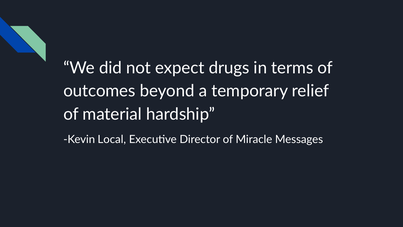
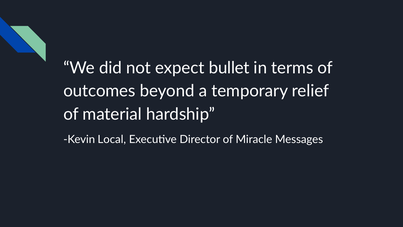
drugs: drugs -> bullet
